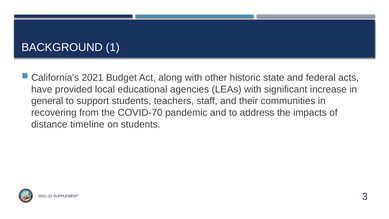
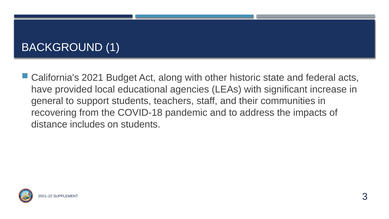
COVID-70: COVID-70 -> COVID-18
timeline: timeline -> includes
